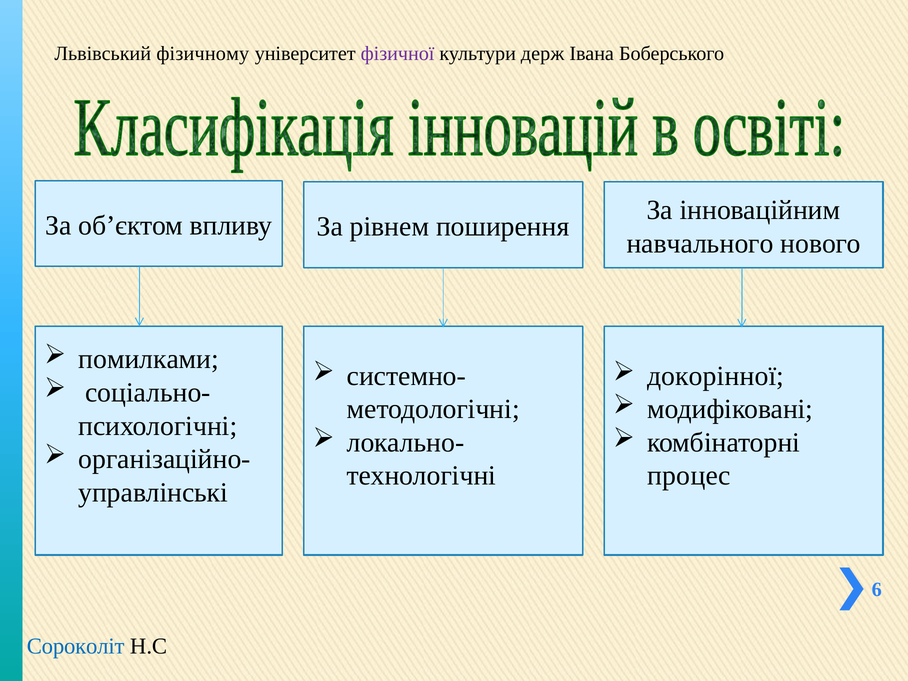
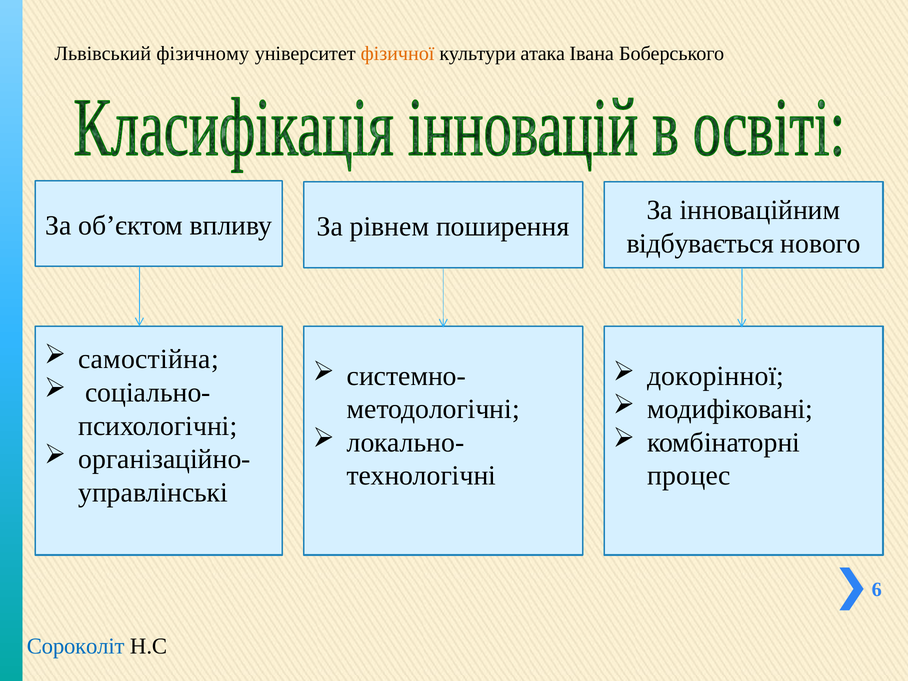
фізичної colour: purple -> orange
держ: держ -> атака
навчального: навчального -> відбувається
помилками: помилками -> самостійна
